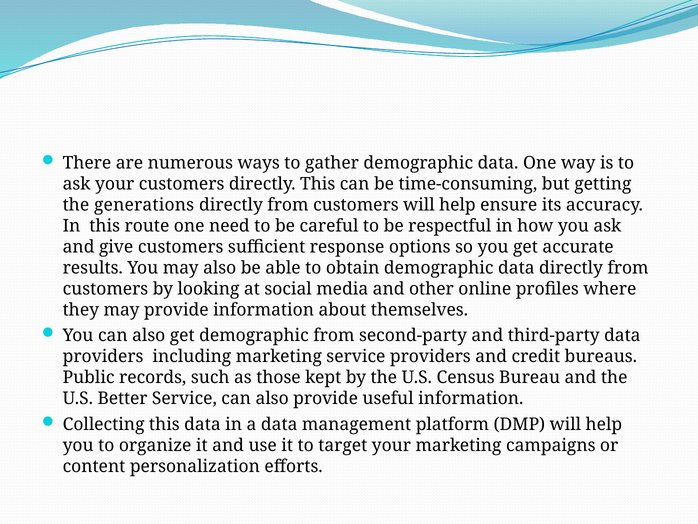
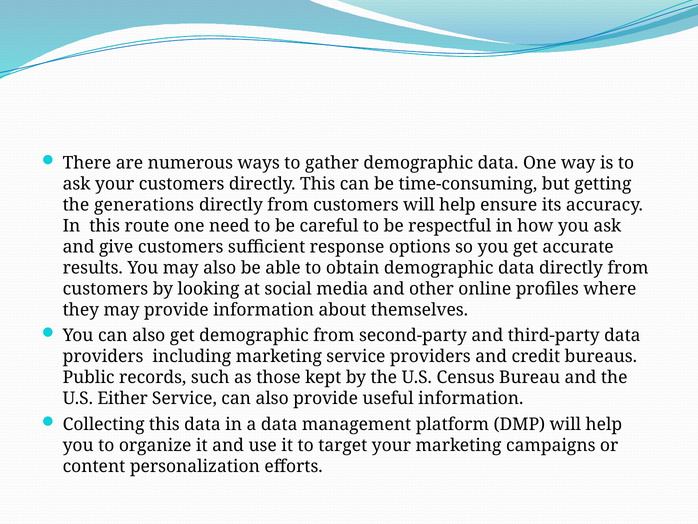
Better: Better -> Either
